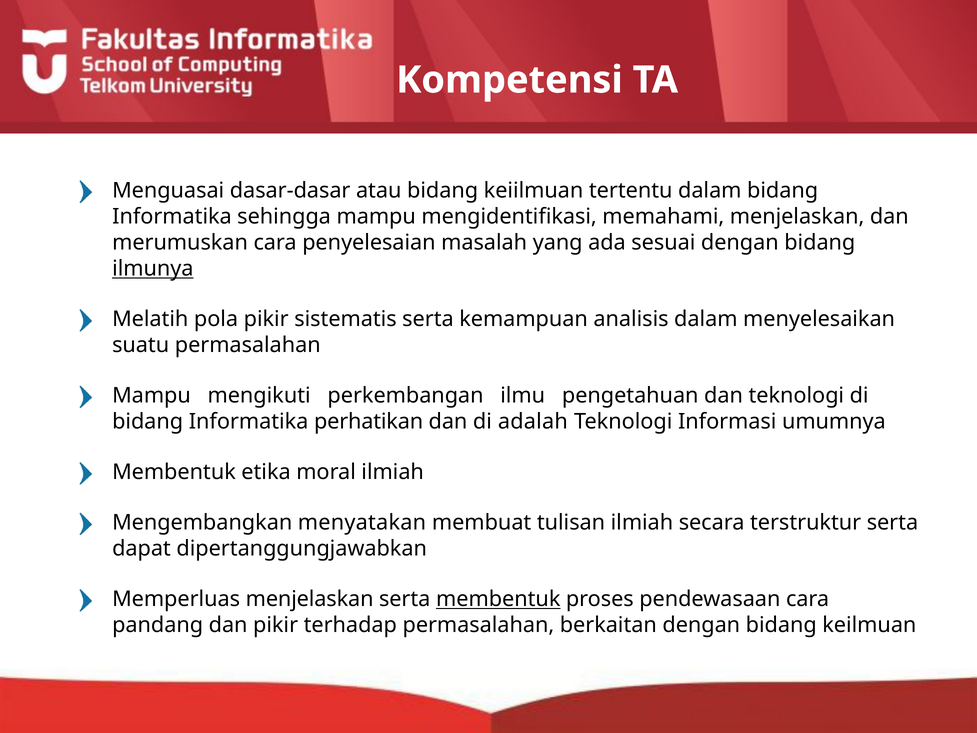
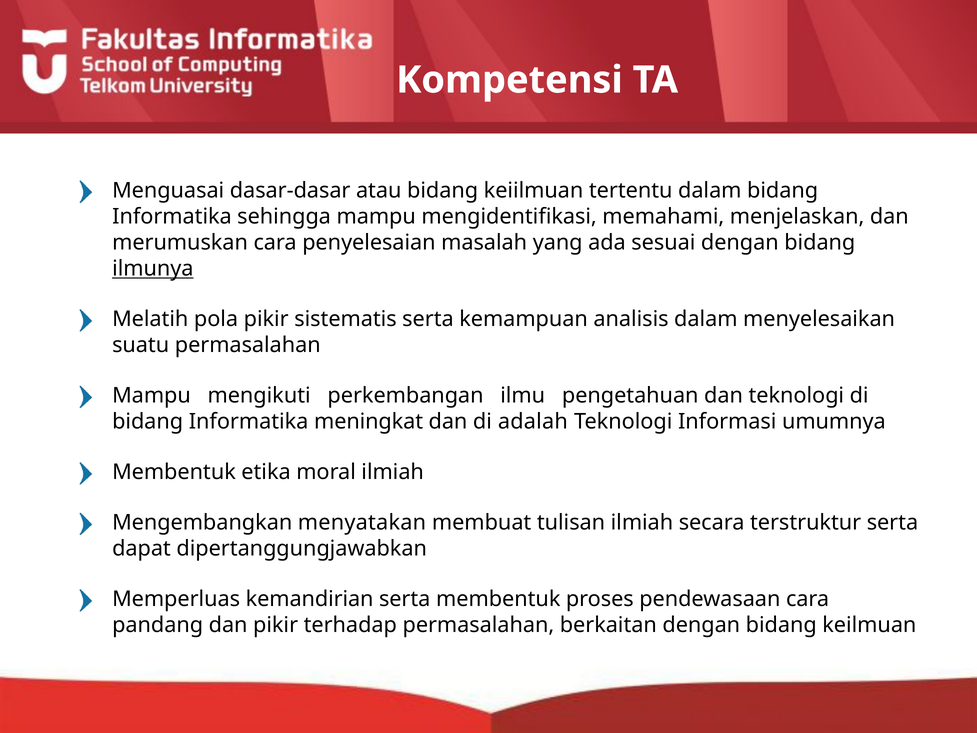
perhatikan: perhatikan -> meningkat
Memperluas menjelaskan: menjelaskan -> kemandirian
membentuk at (498, 599) underline: present -> none
